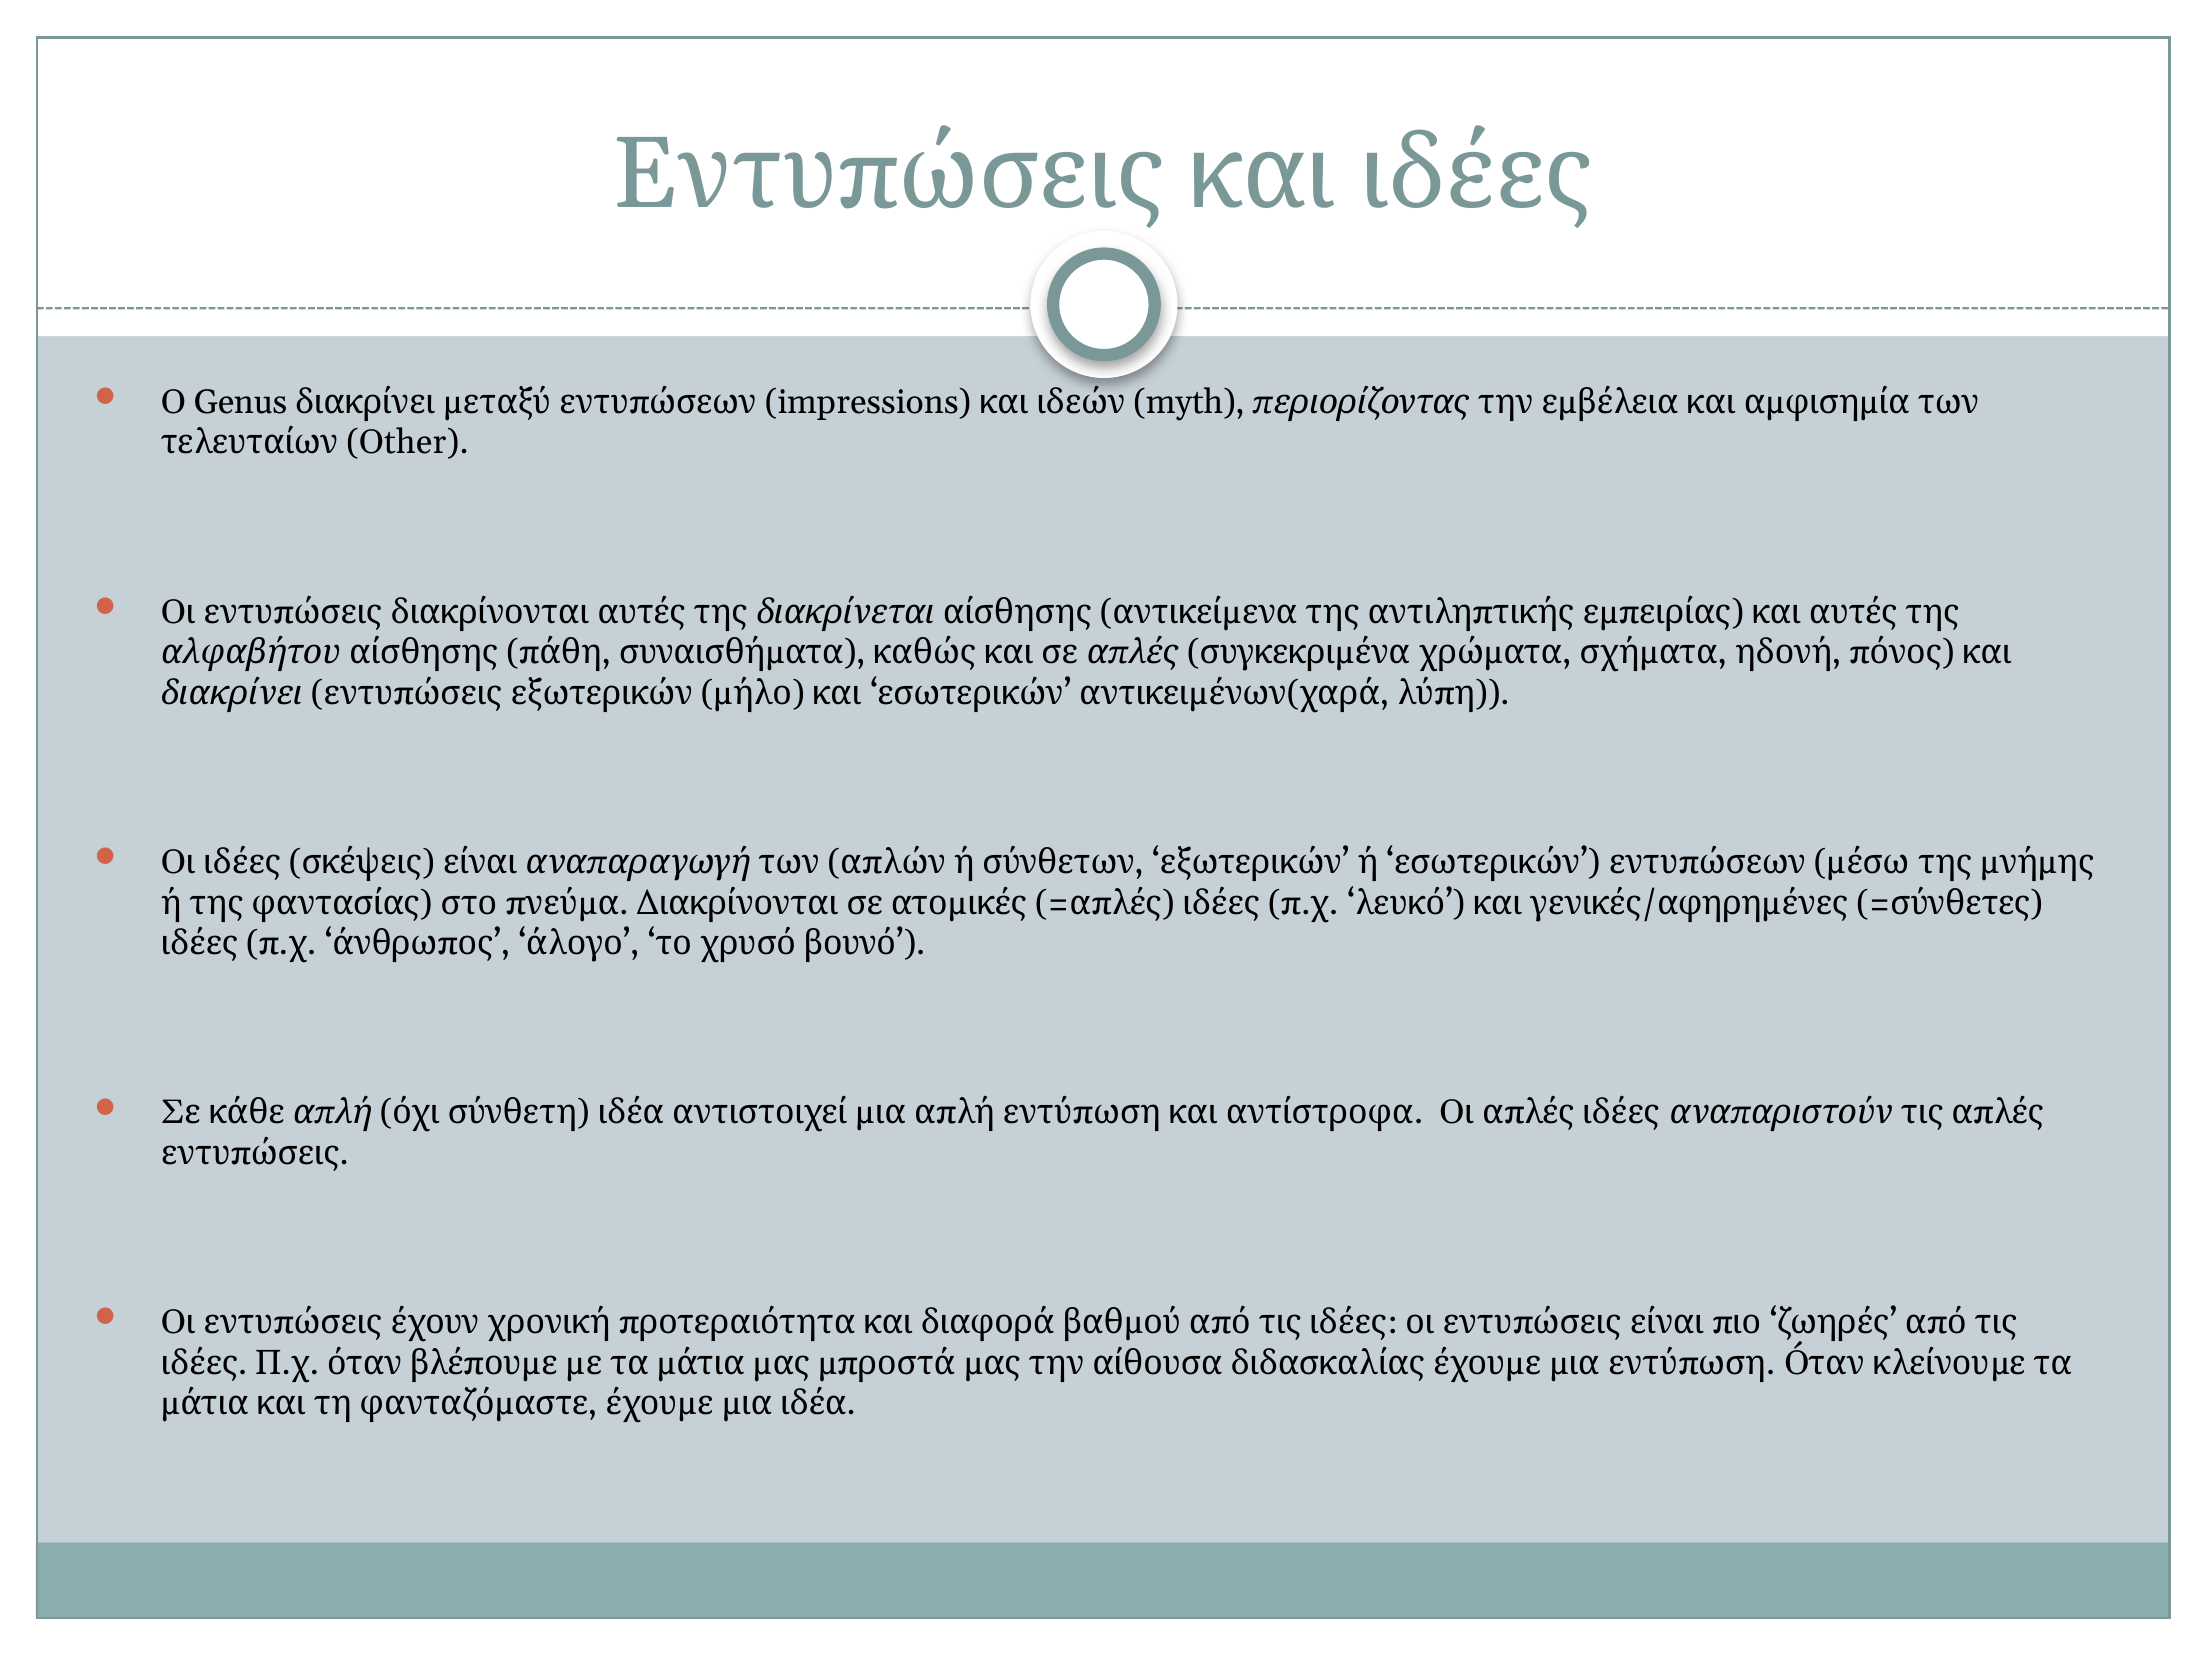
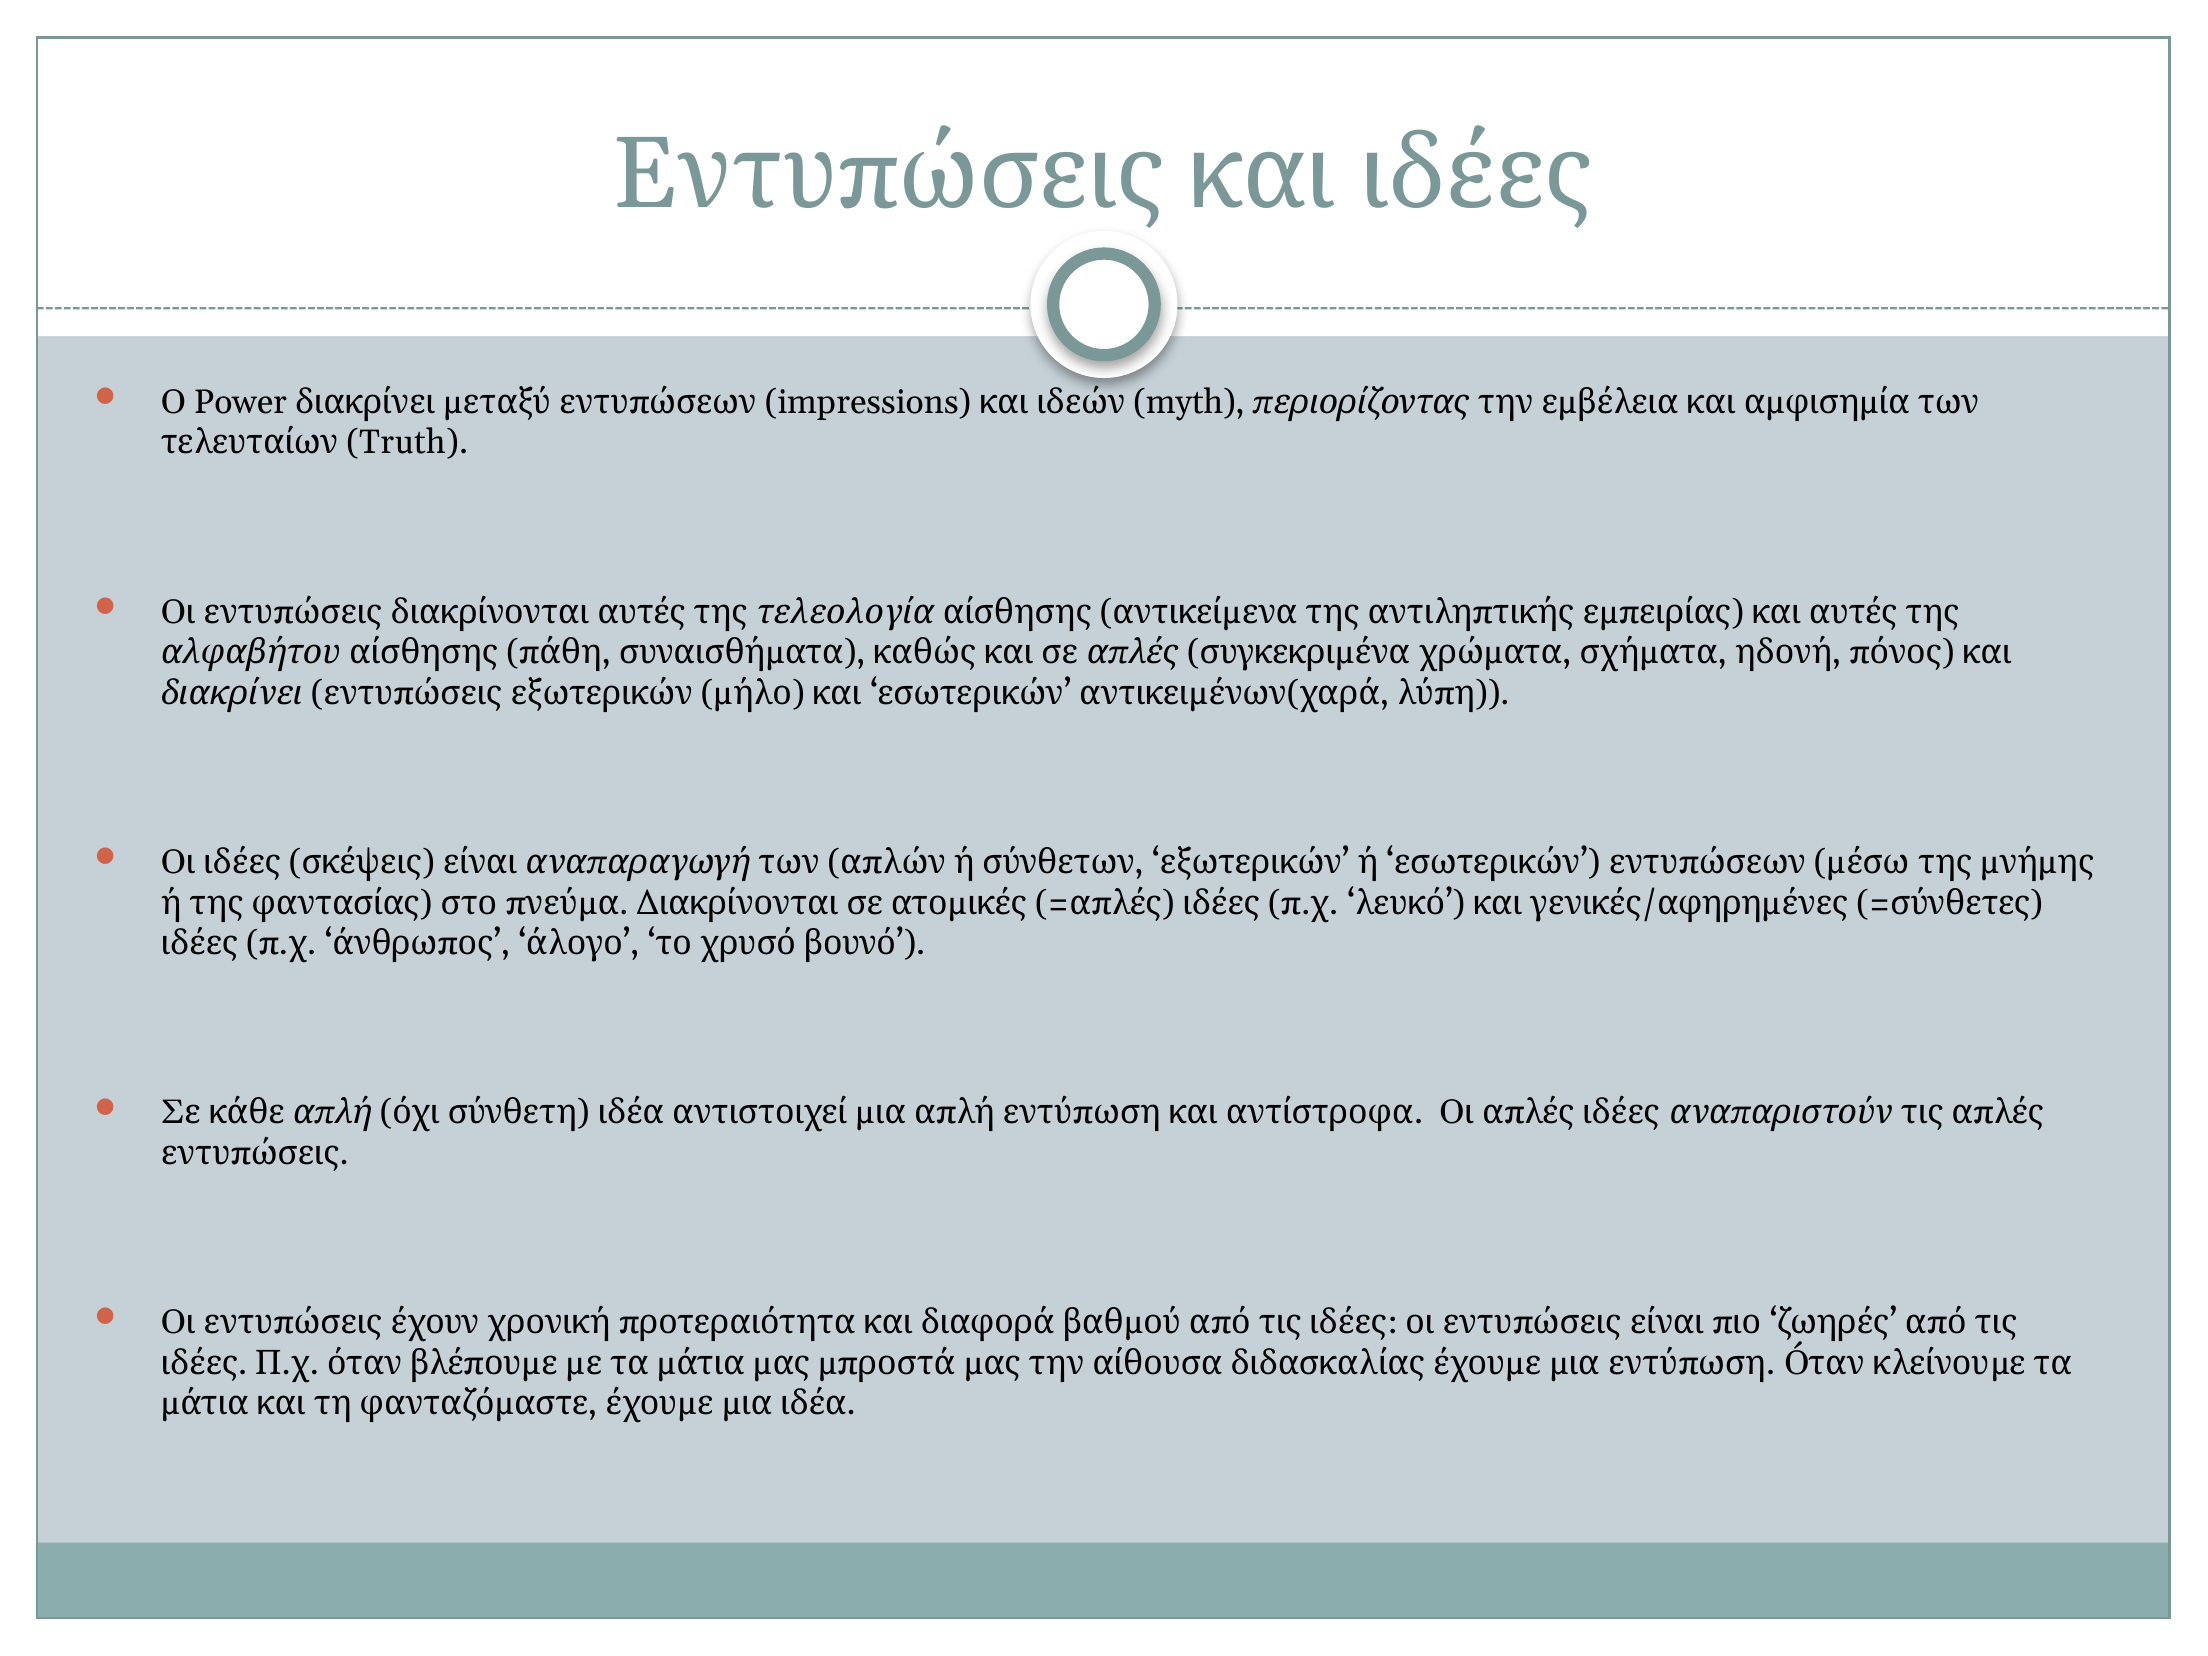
Genus: Genus -> Power
Other: Other -> Truth
διακρίνεται: διακρίνεται -> τελεολογία
